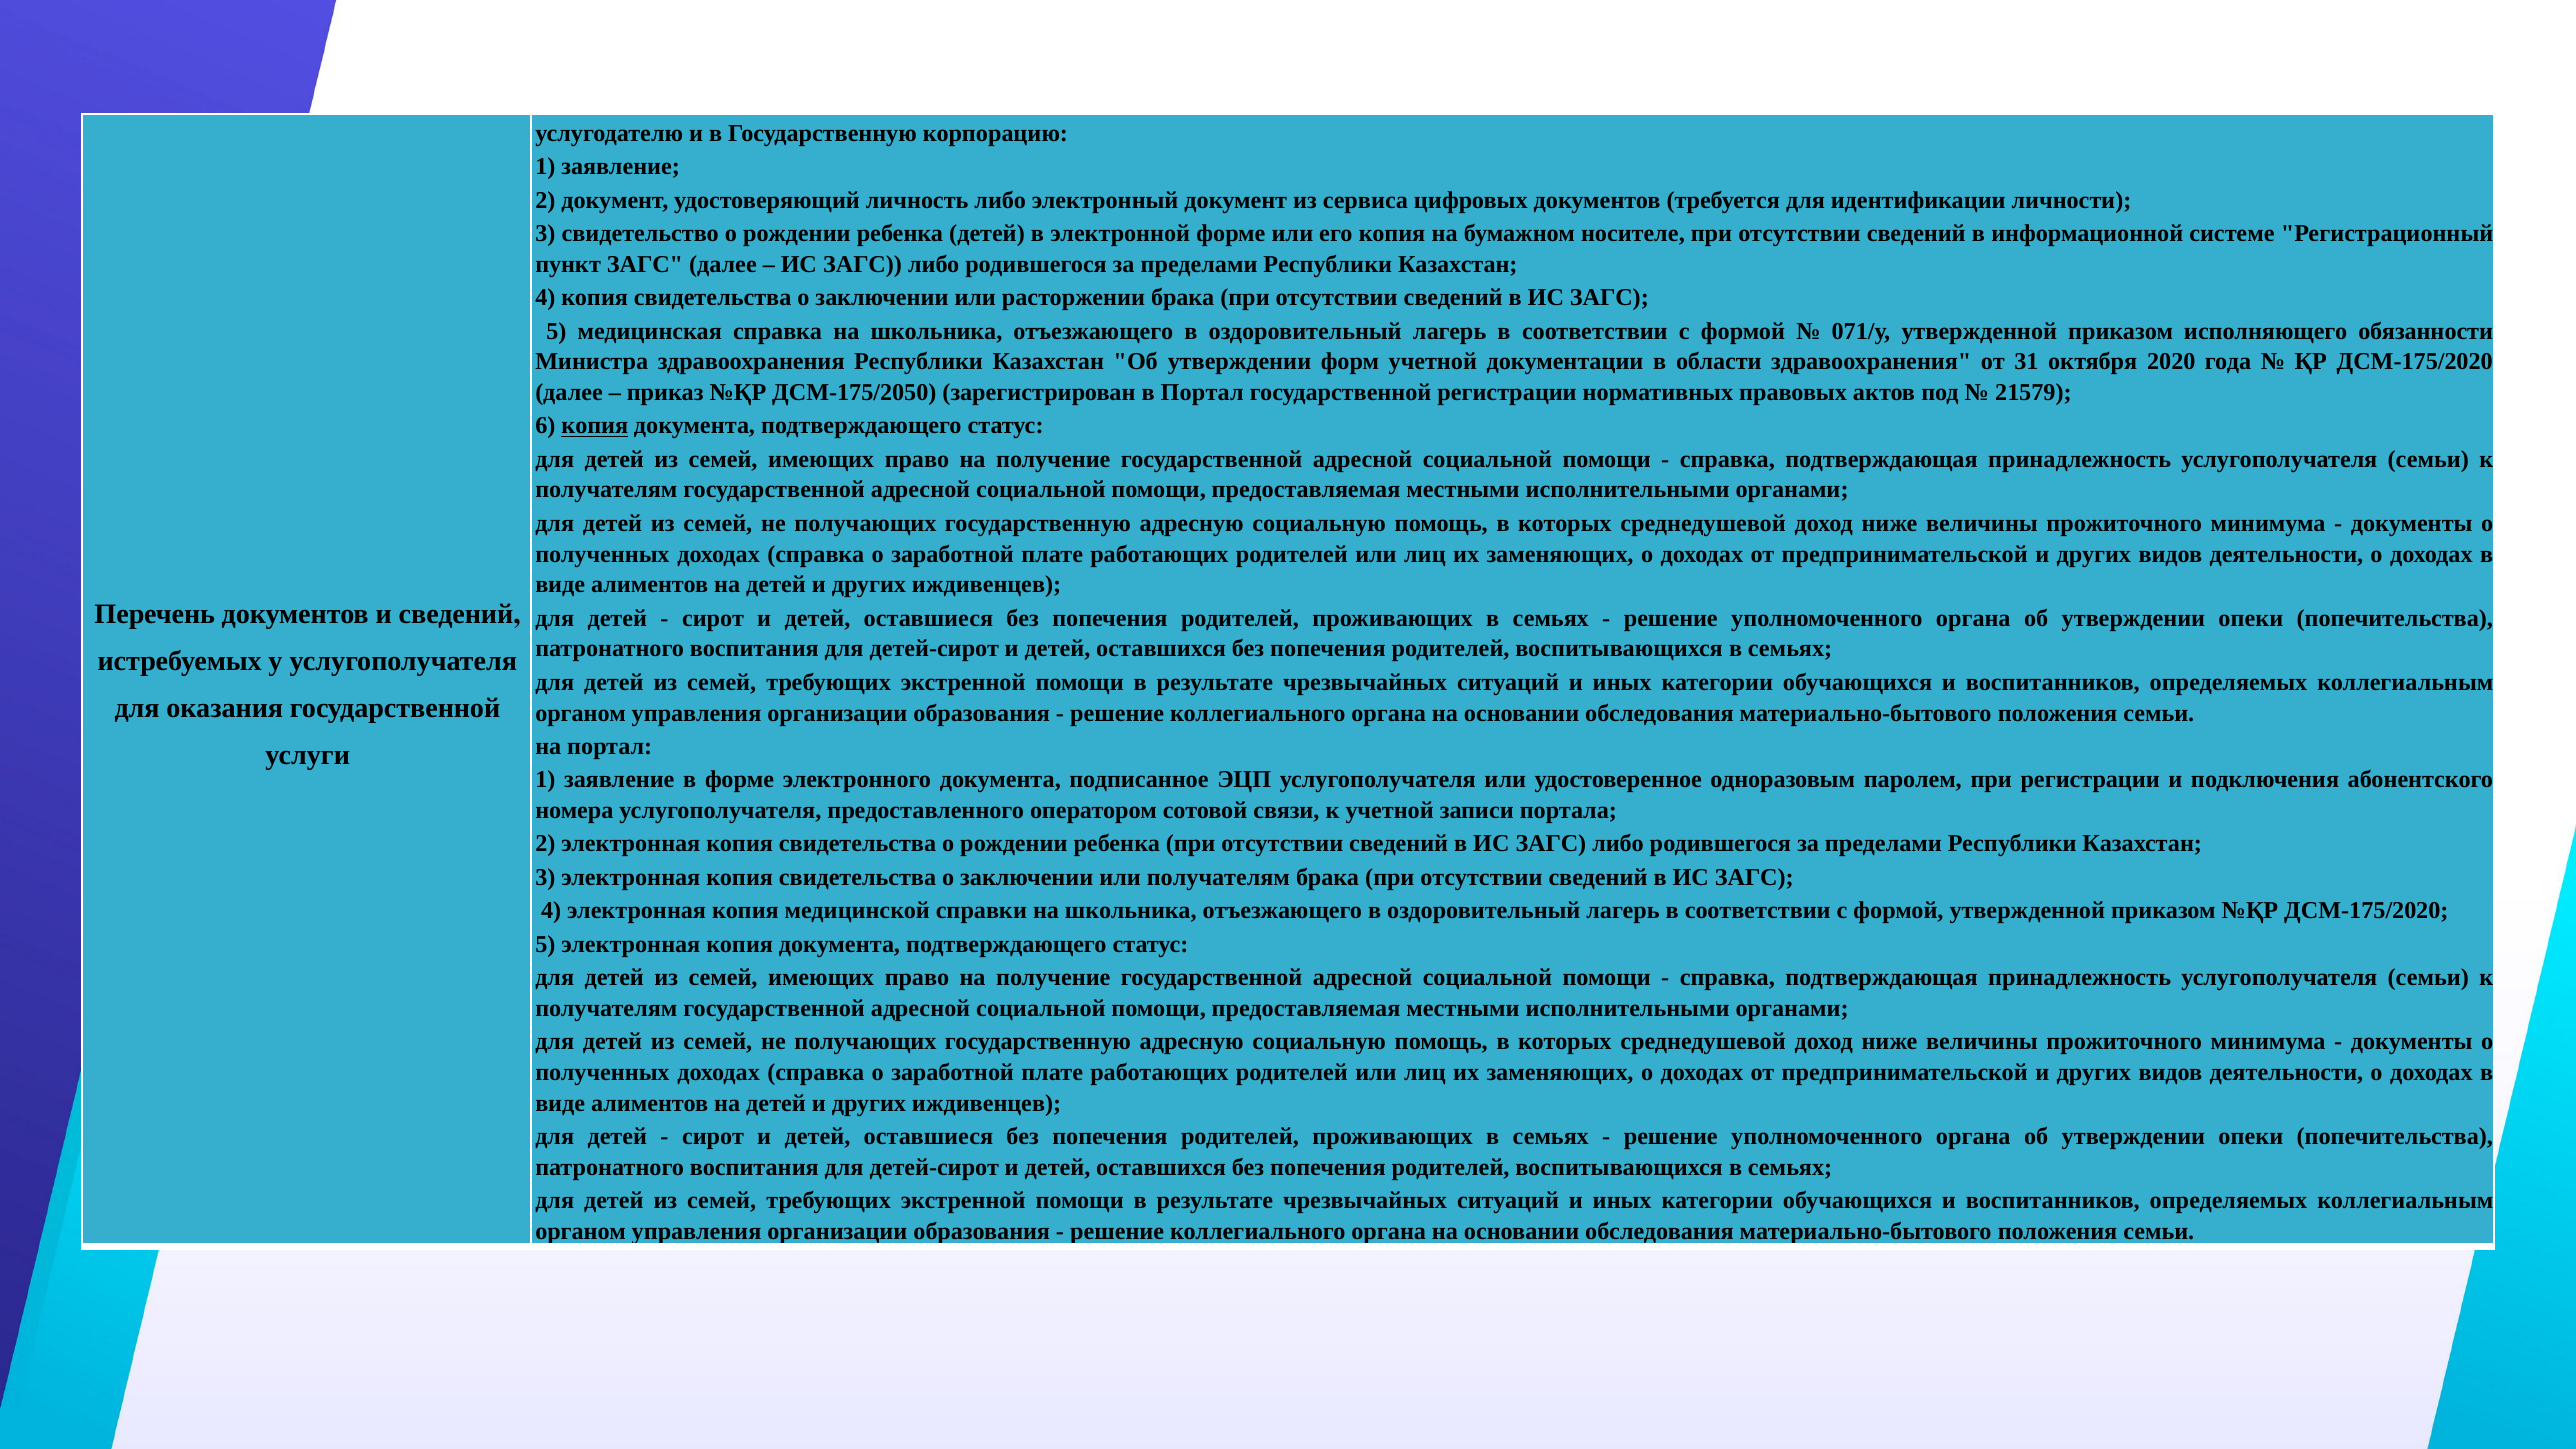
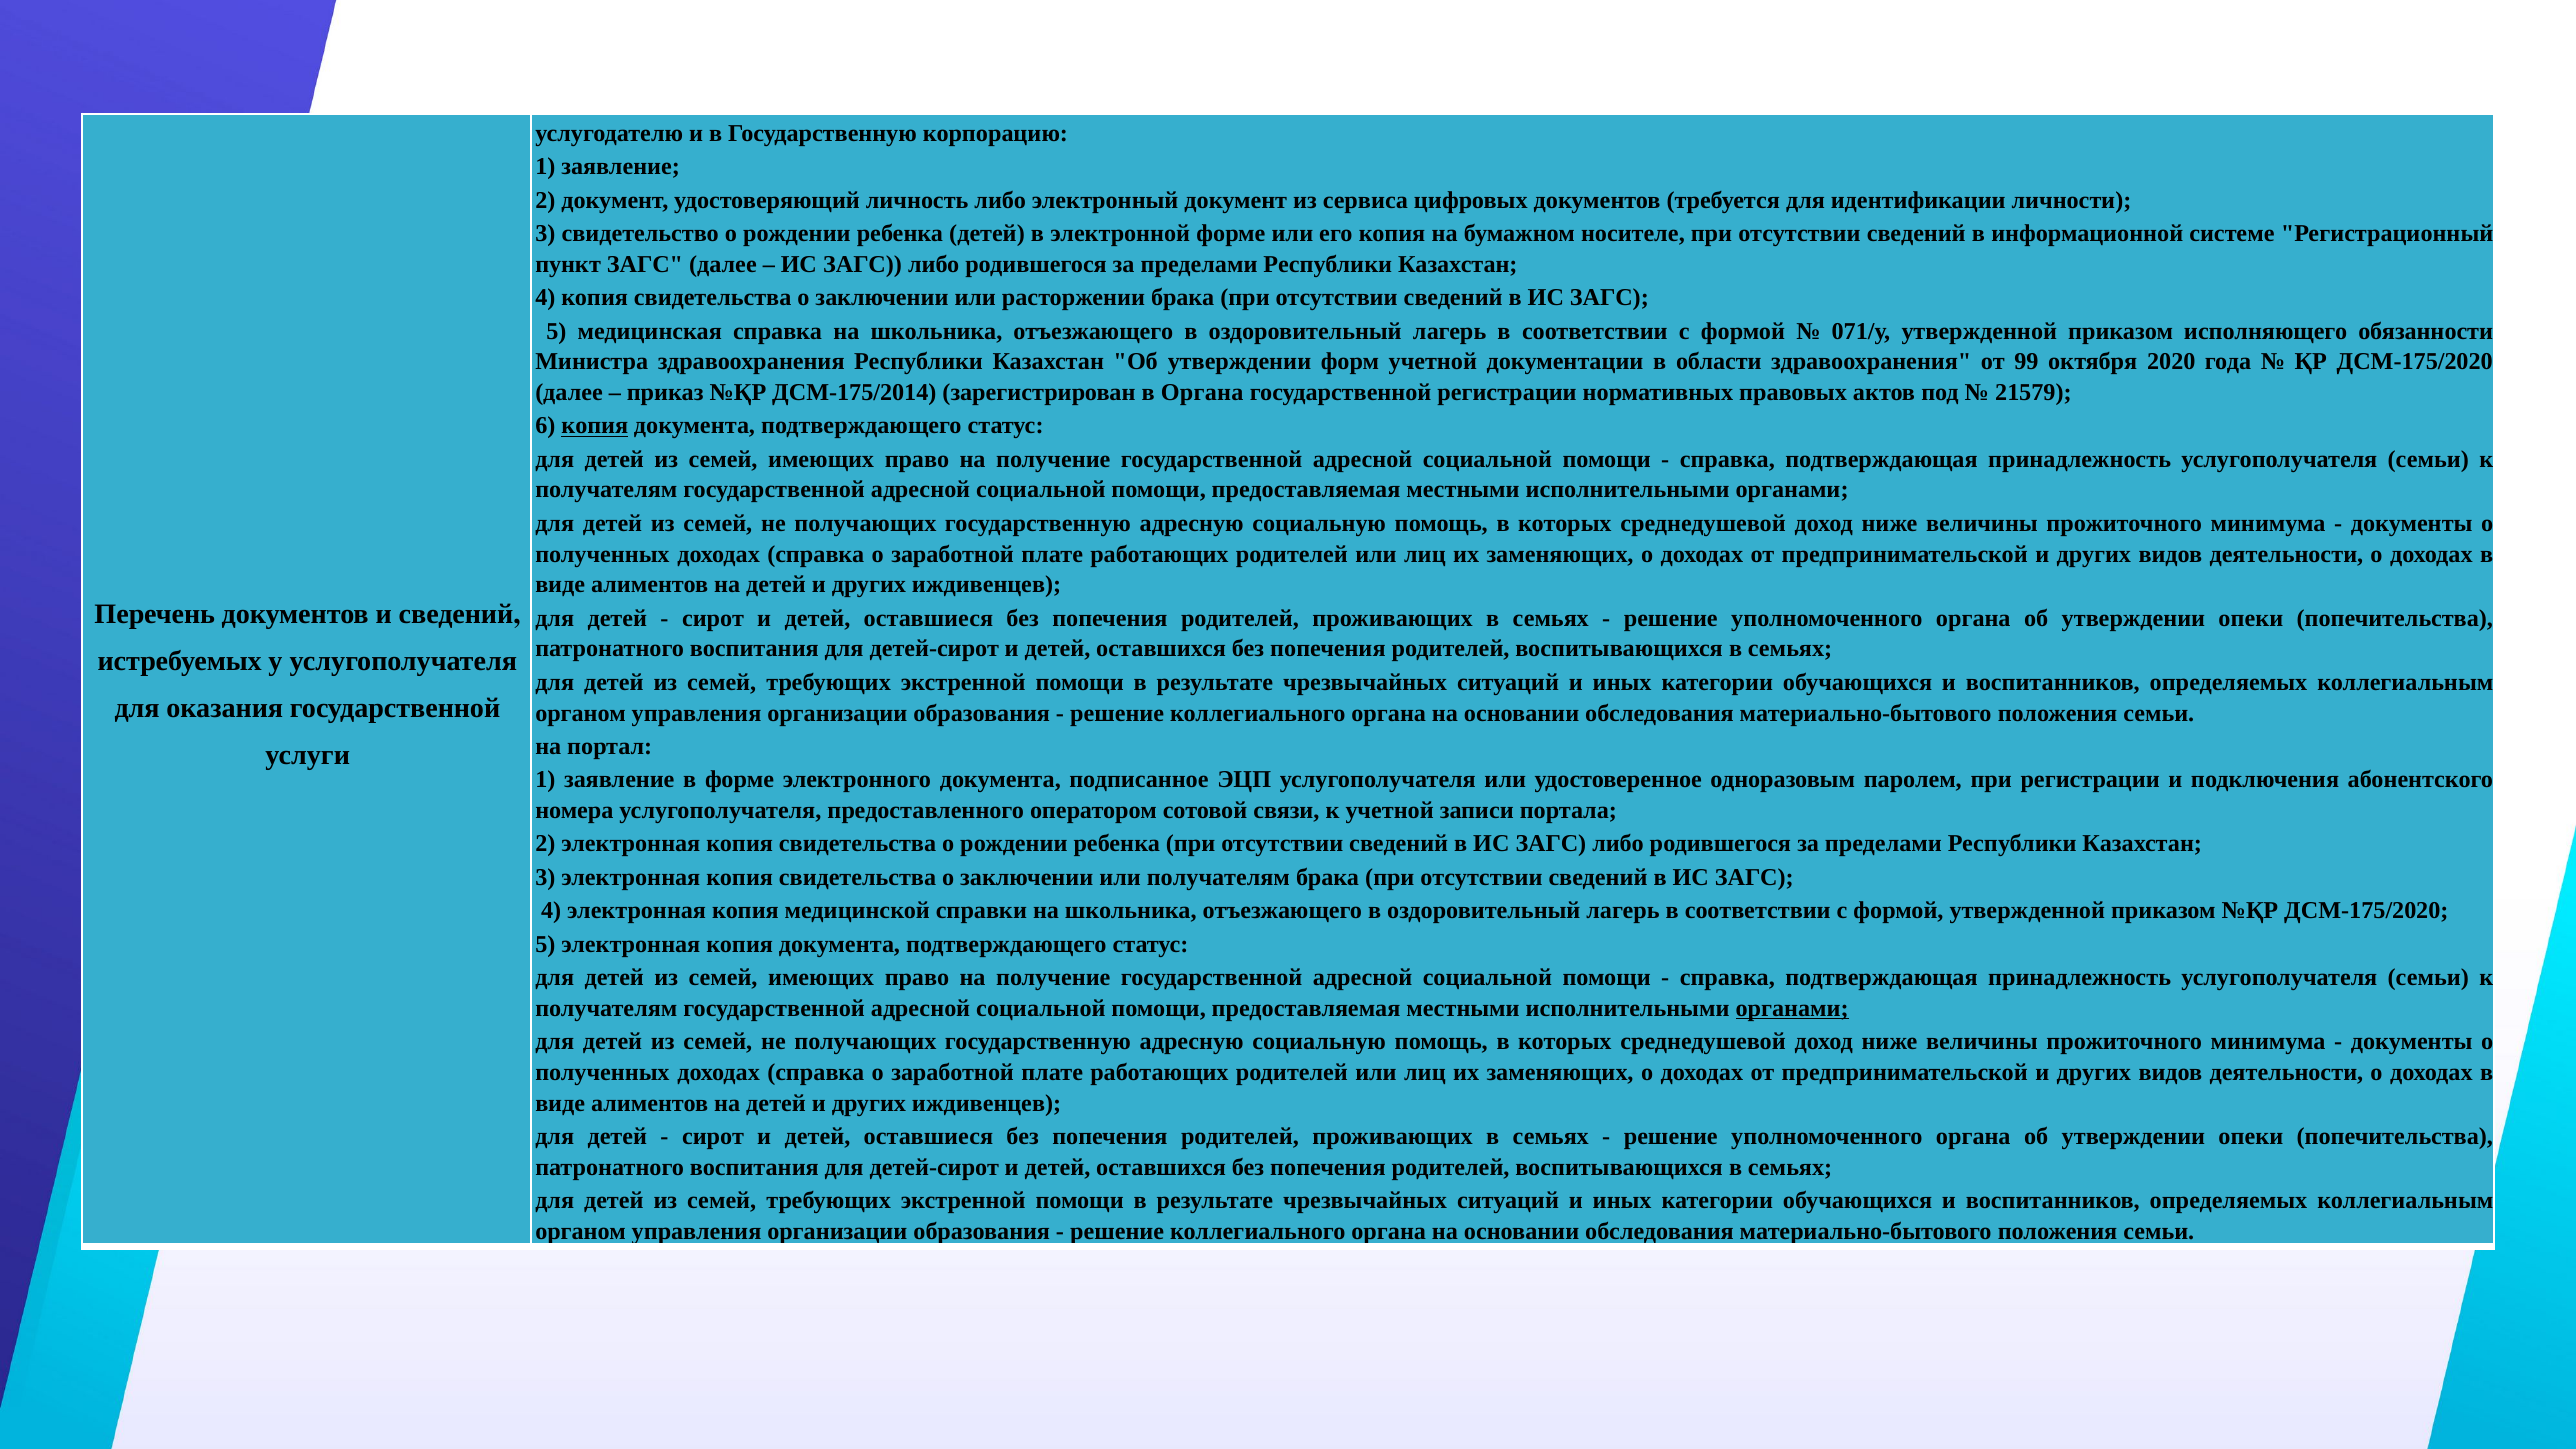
31: 31 -> 99
ДСМ-175/2050: ДСМ-175/2050 -> ДСМ-175/2014
в Портал: Портал -> Органа
органами at (1792, 1008) underline: none -> present
